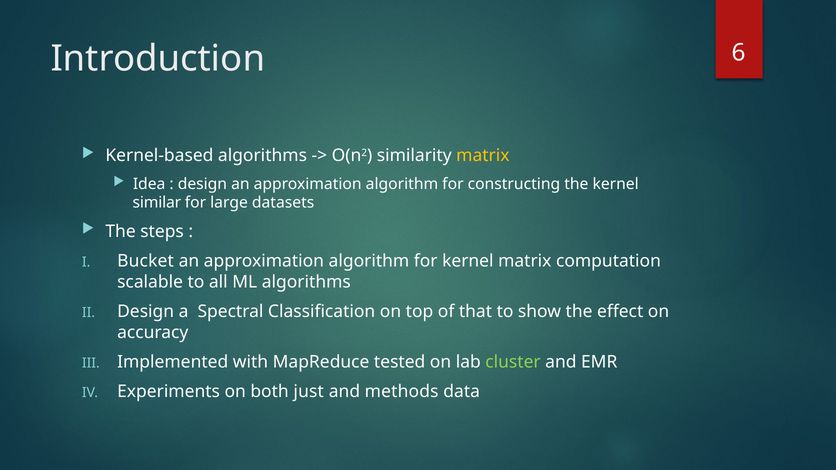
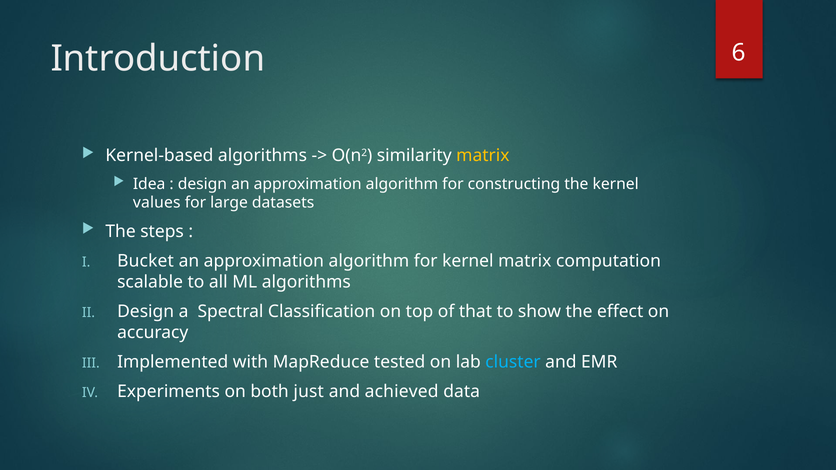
similar: similar -> values
cluster colour: light green -> light blue
methods: methods -> achieved
